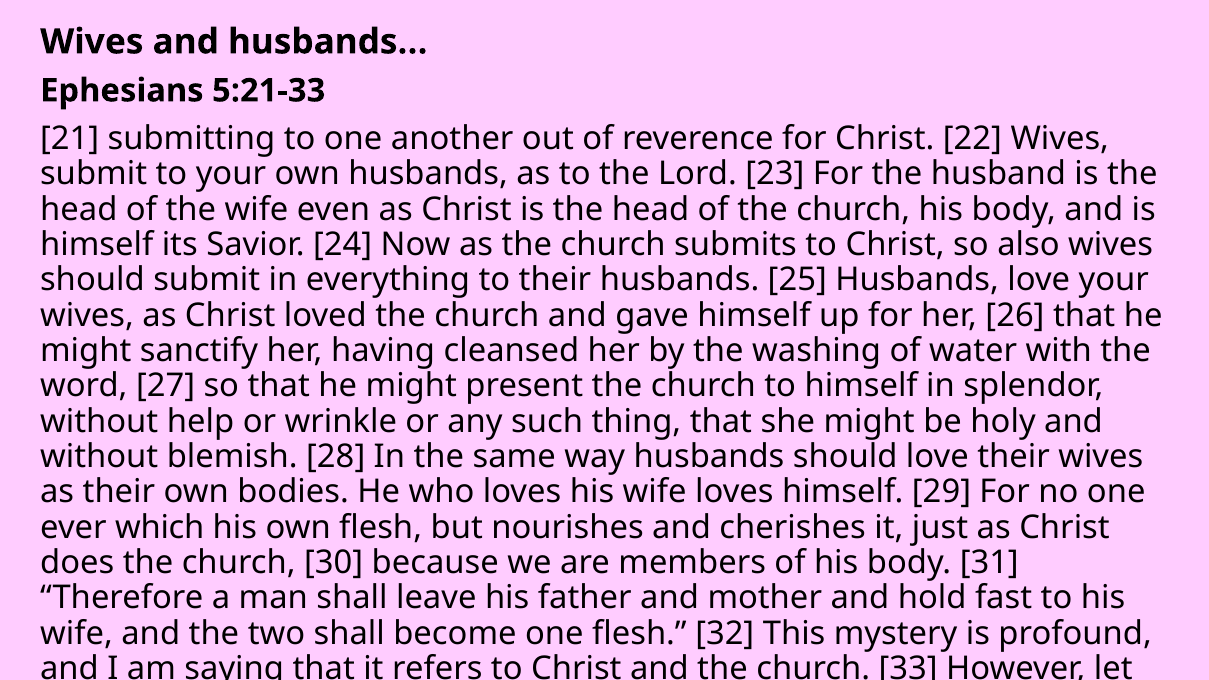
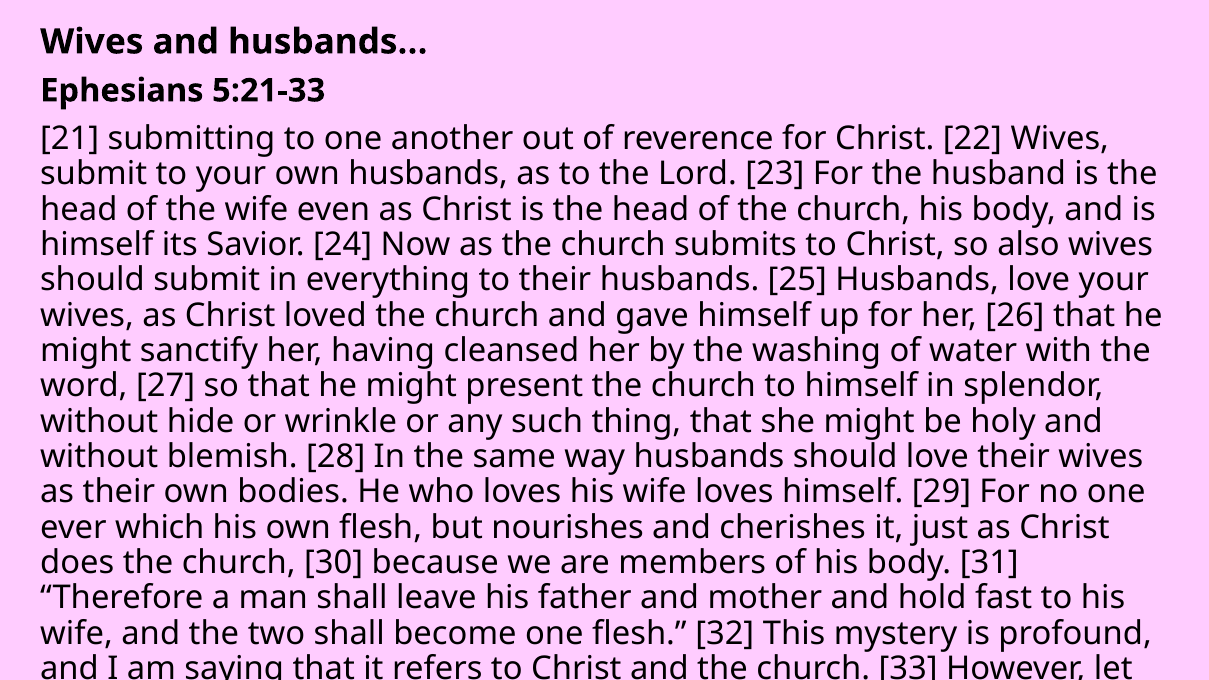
help: help -> hide
